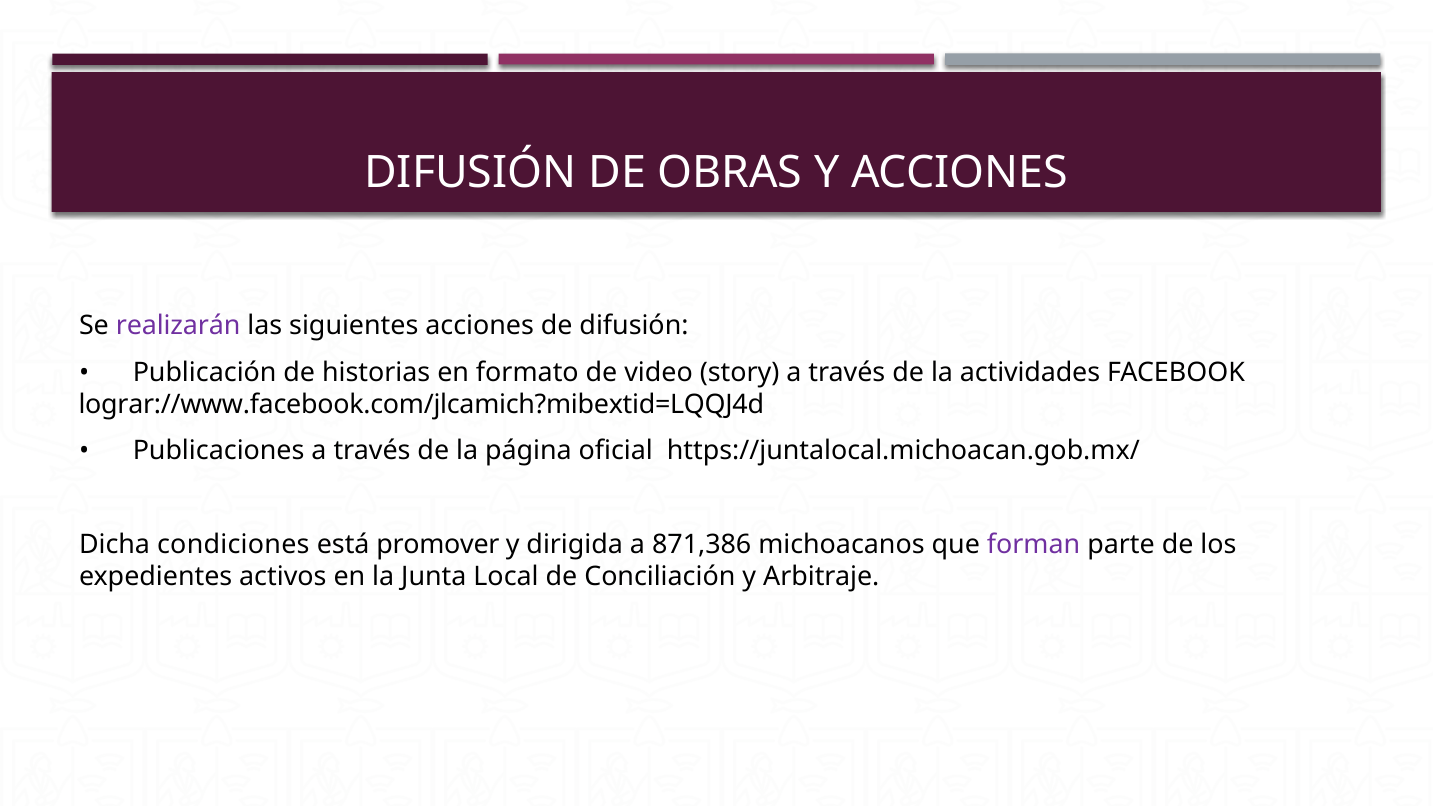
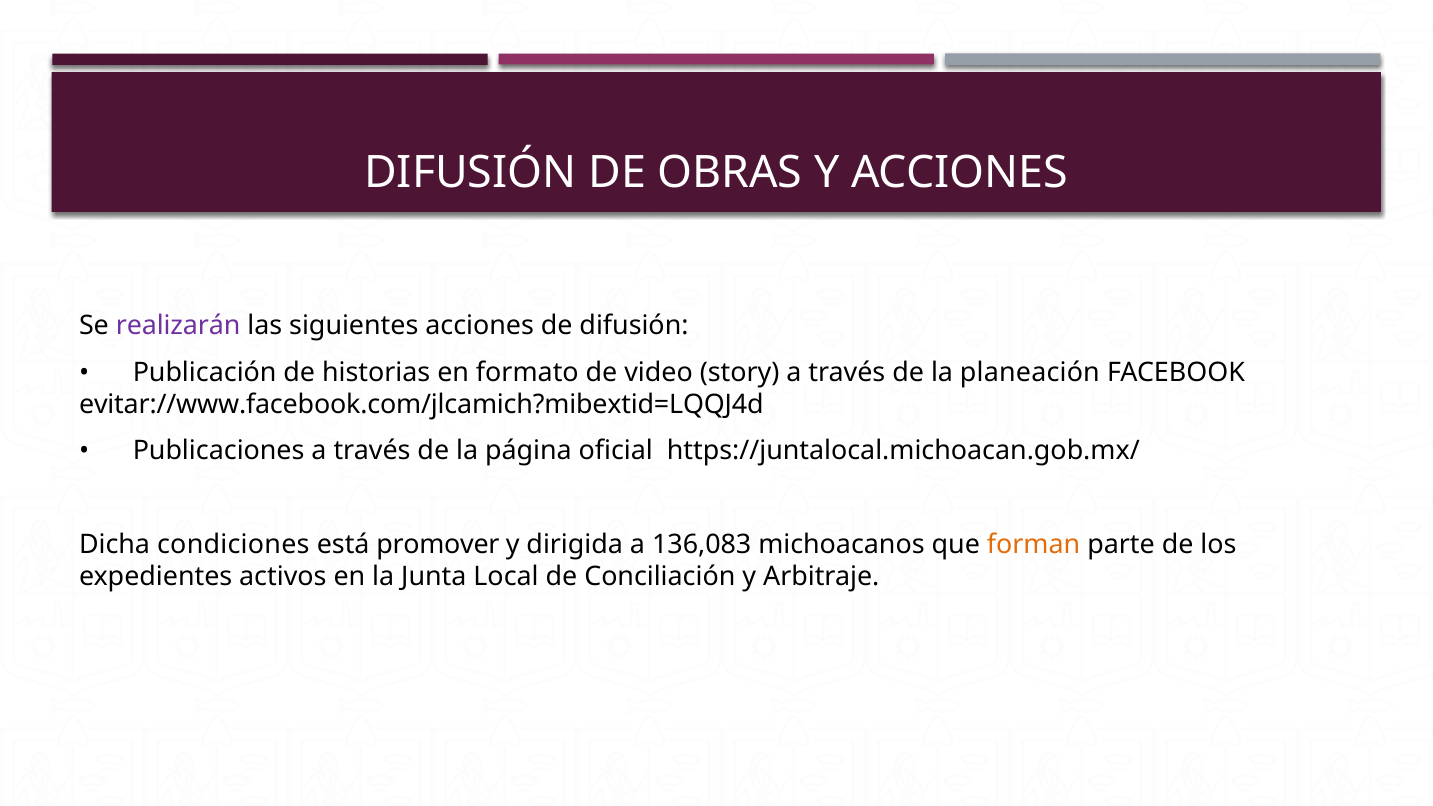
actividades: actividades -> planeación
lograr://www.facebook.com/jlcamich?mibextid=LQQJ4d: lograr://www.facebook.com/jlcamich?mibextid=LQQJ4d -> evitar://www.facebook.com/jlcamich?mibextid=LQQJ4d
871,386: 871,386 -> 136,083
forman colour: purple -> orange
